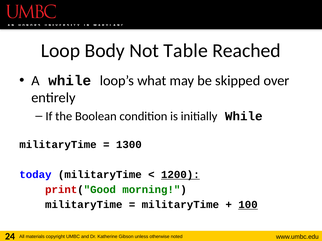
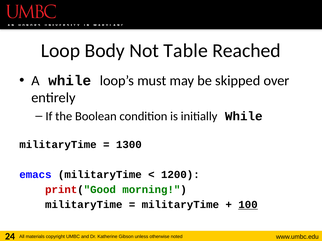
what: what -> must
today: today -> emacs
1200 underline: present -> none
